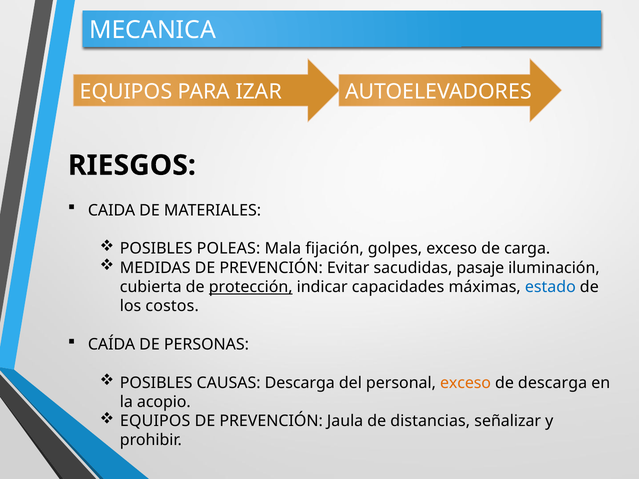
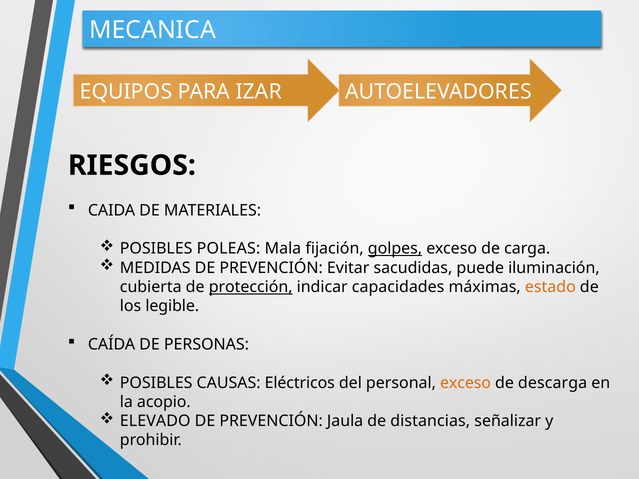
golpes underline: none -> present
pasaje: pasaje -> puede
estado colour: blue -> orange
costos: costos -> legible
CAUSAS Descarga: Descarga -> Eléctricos
EQUIPOS at (155, 421): EQUIPOS -> ELEVADO
